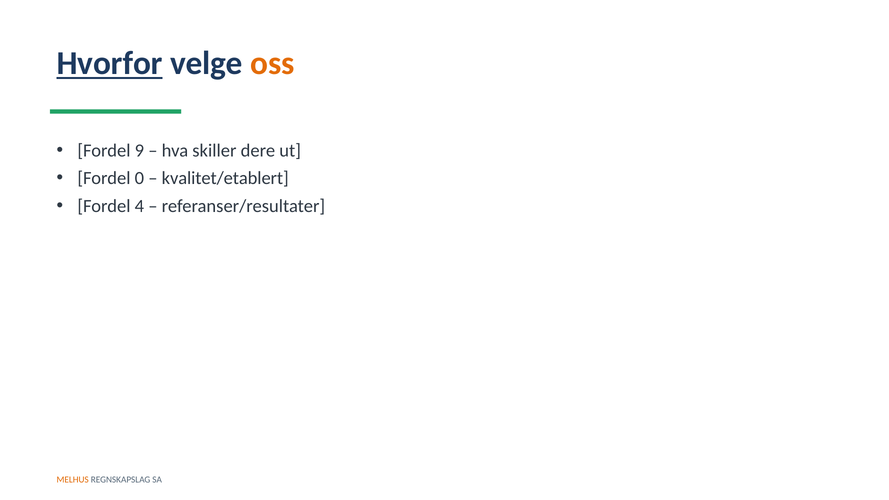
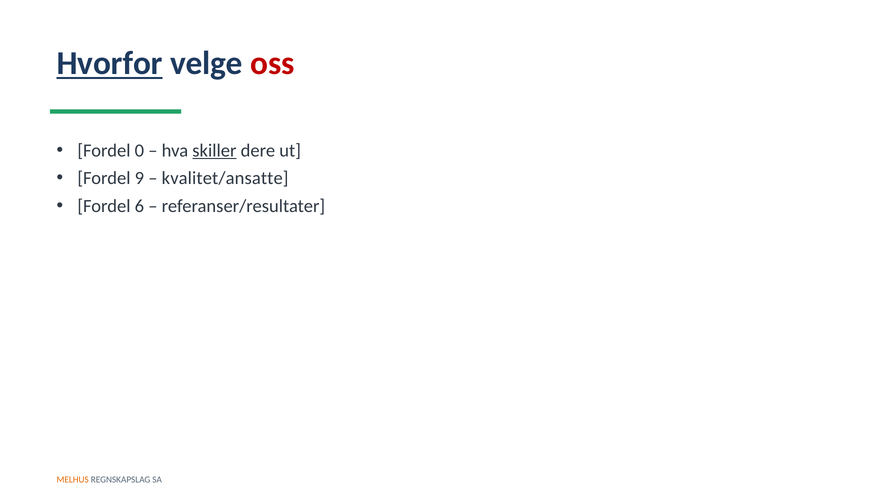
oss colour: orange -> red
9: 9 -> 0
skiller underline: none -> present
0: 0 -> 9
kvalitet/etablert: kvalitet/etablert -> kvalitet/ansatte
4: 4 -> 6
